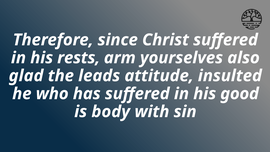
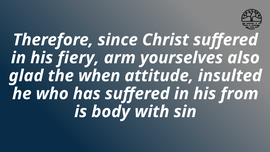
rests: rests -> fiery
leads: leads -> when
good: good -> from
